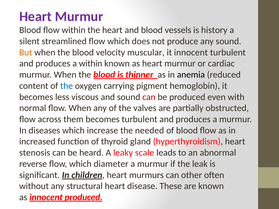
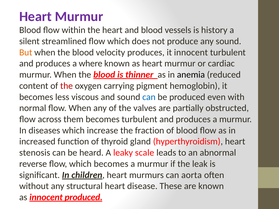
velocity muscular: muscular -> produces
a within: within -> where
the at (67, 86) colour: blue -> red
can at (149, 97) colour: red -> blue
needed: needed -> fraction
which diameter: diameter -> becomes
other: other -> aorta
